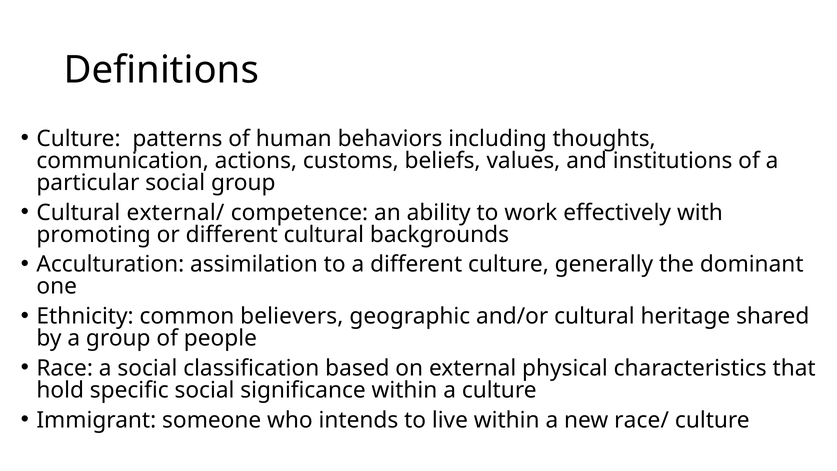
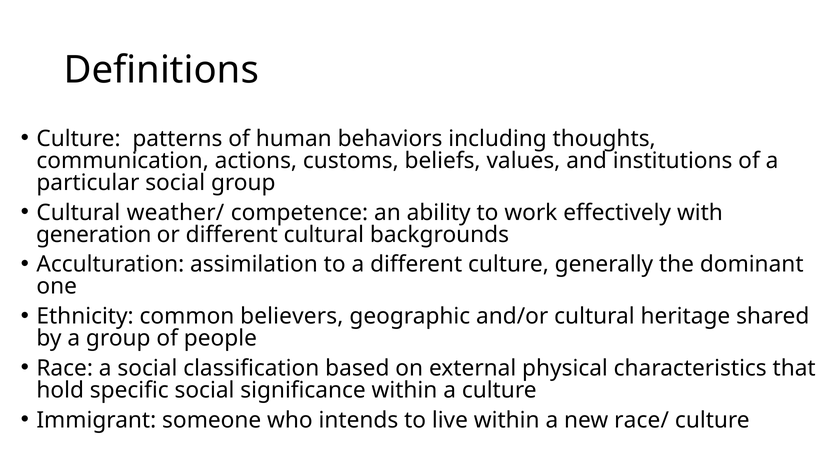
external/: external/ -> weather/
promoting: promoting -> generation
